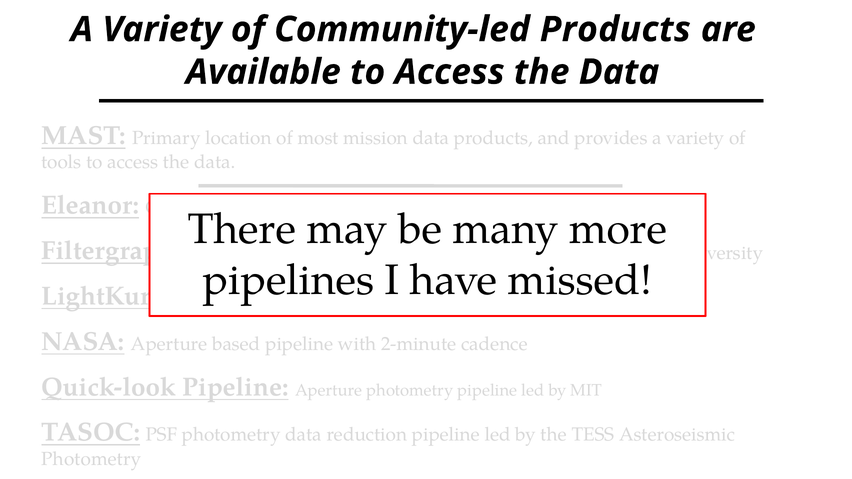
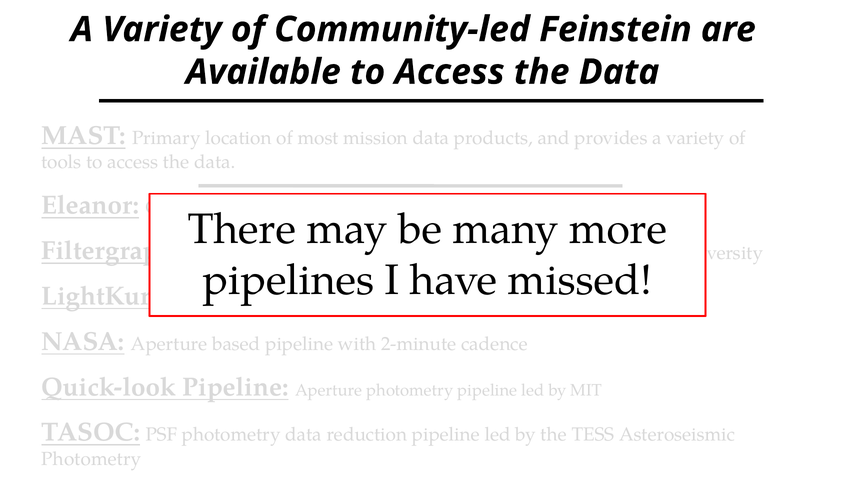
Community-led Products: Products -> Feinstein
